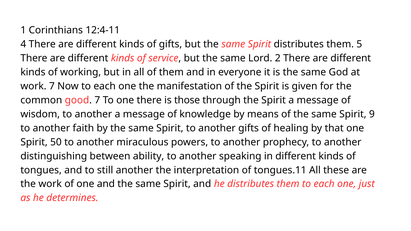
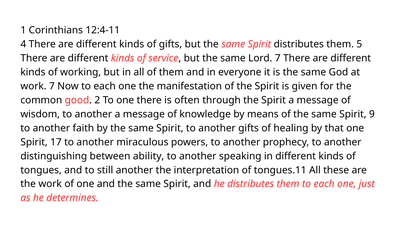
Lord 2: 2 -> 7
good 7: 7 -> 2
those: those -> often
50: 50 -> 17
